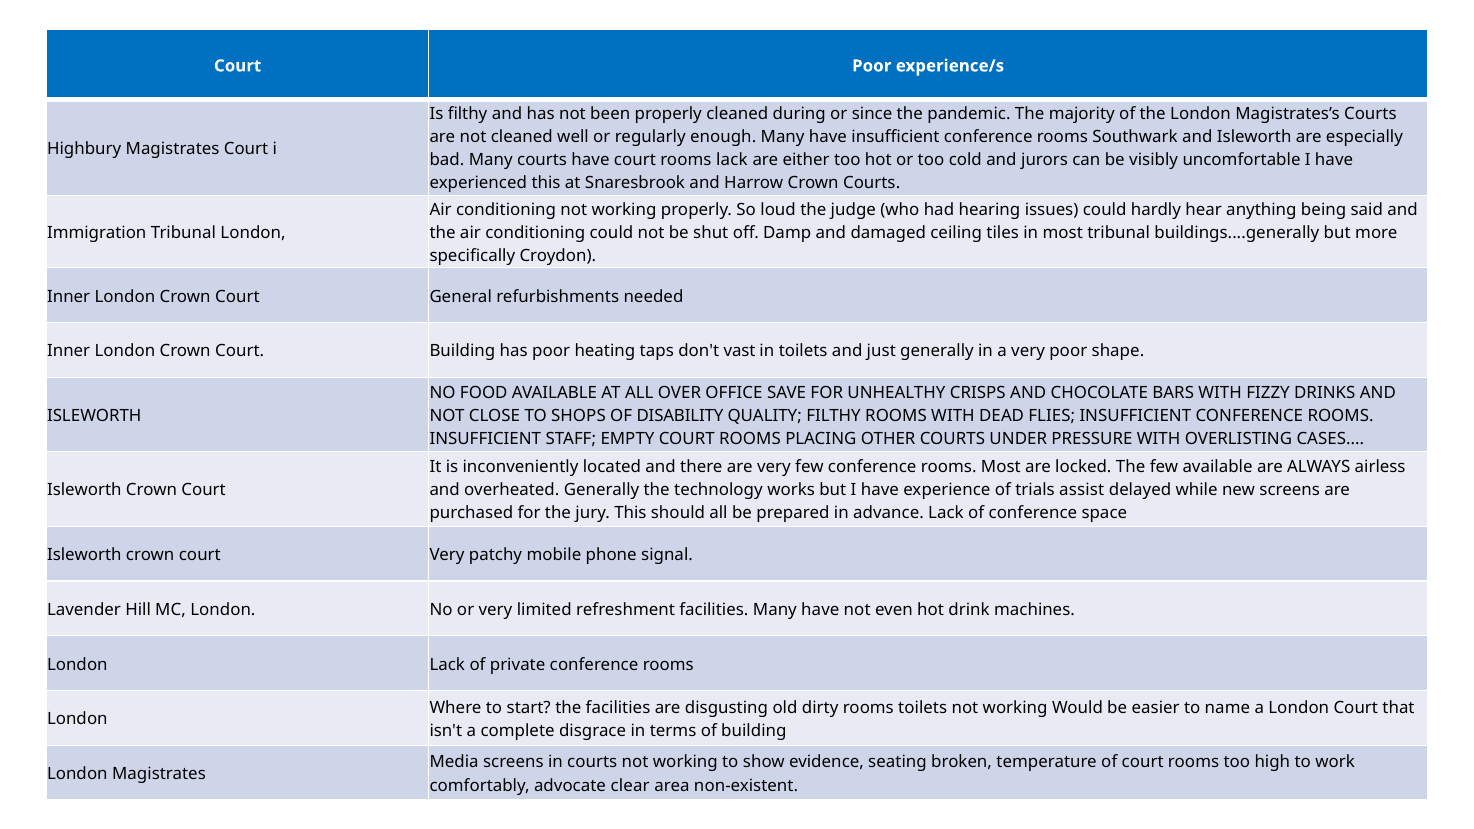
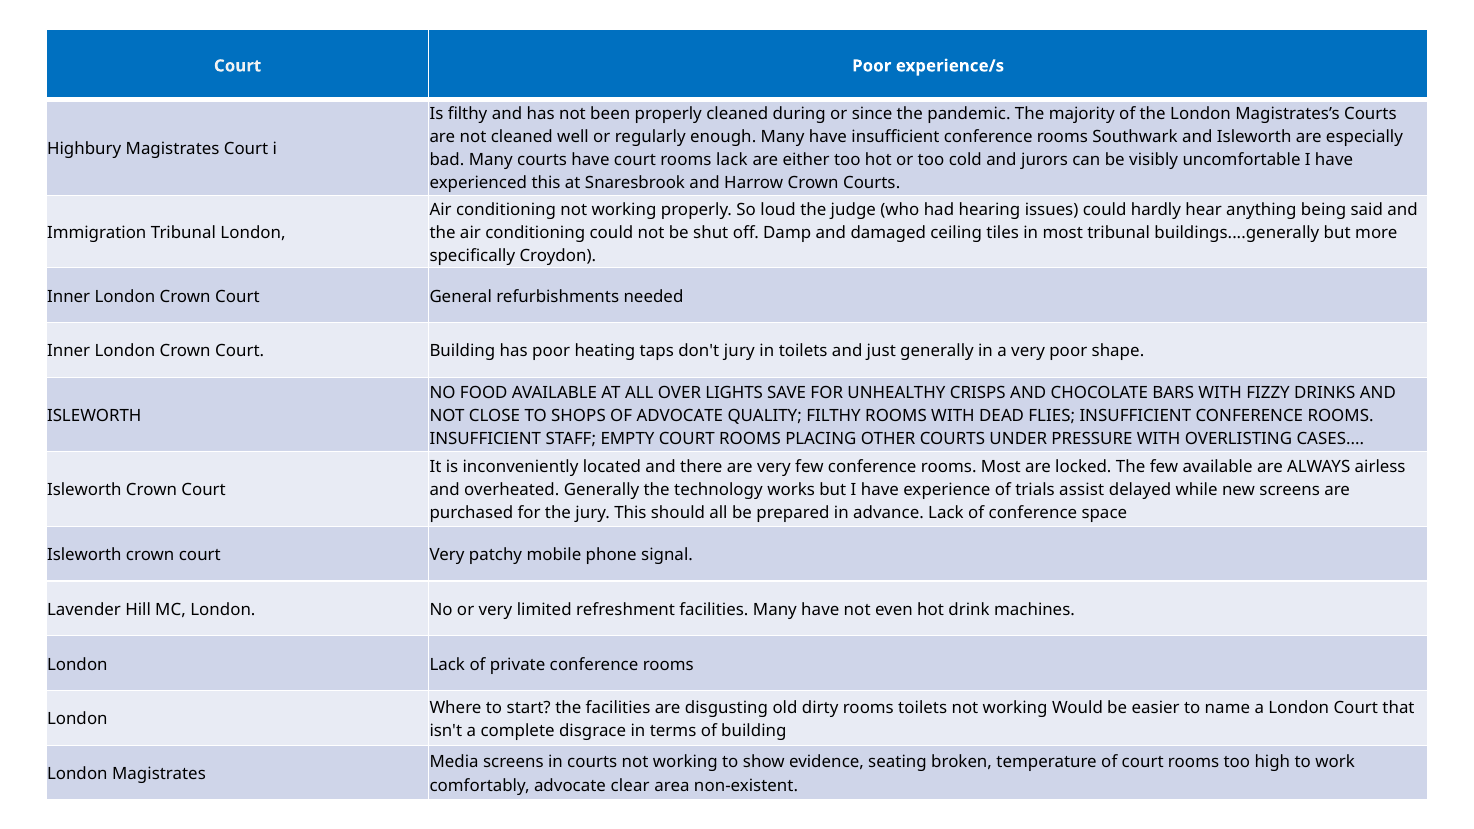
don't vast: vast -> jury
OFFICE: OFFICE -> LIGHTS
OF DISABILITY: DISABILITY -> ADVOCATE
